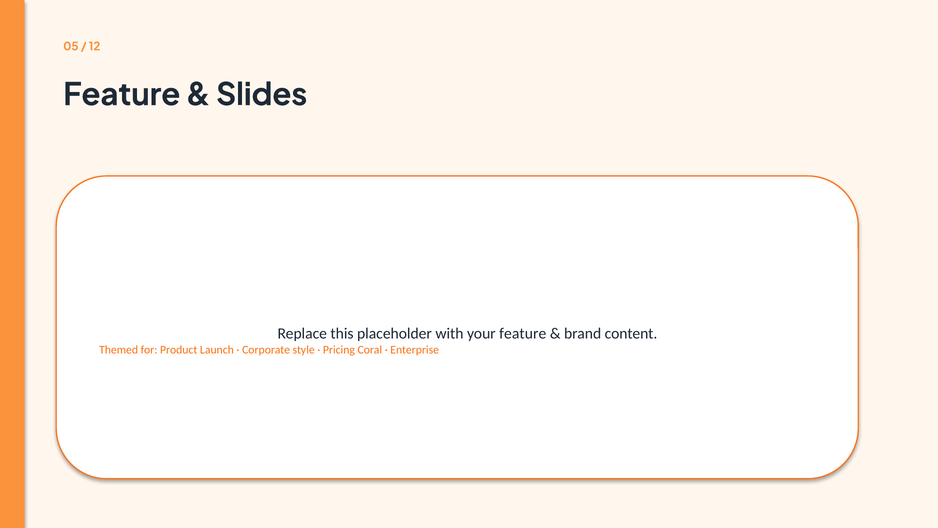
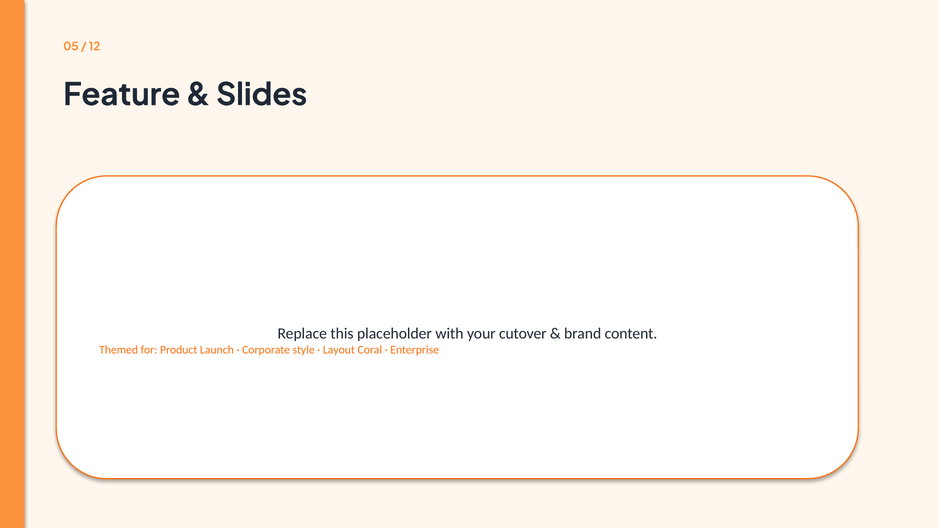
your feature: feature -> cutover
Pricing: Pricing -> Layout
